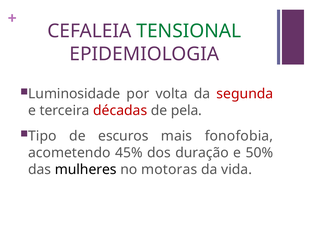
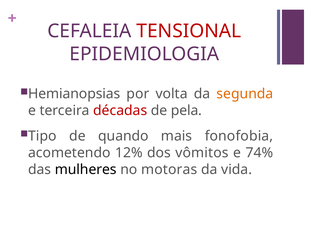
TENSIONAL colour: green -> red
Luminosidade: Luminosidade -> Hemianopsias
segunda colour: red -> orange
escuros: escuros -> quando
45%: 45% -> 12%
duração: duração -> vômitos
50%: 50% -> 74%
